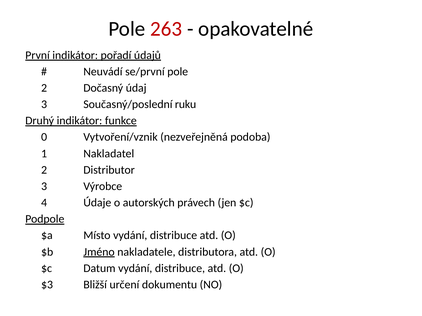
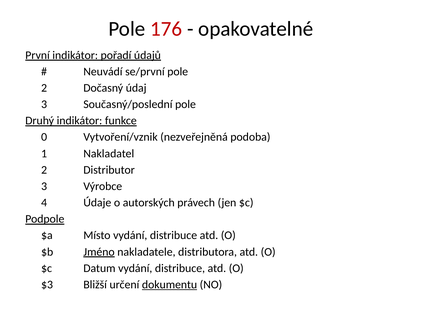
263: 263 -> 176
Současný/poslední ruku: ruku -> pole
dokumentu underline: none -> present
